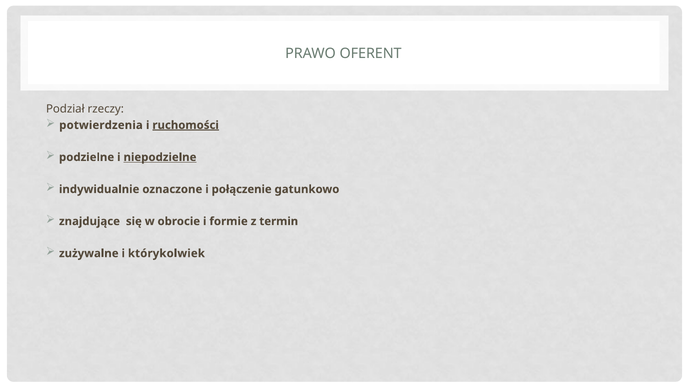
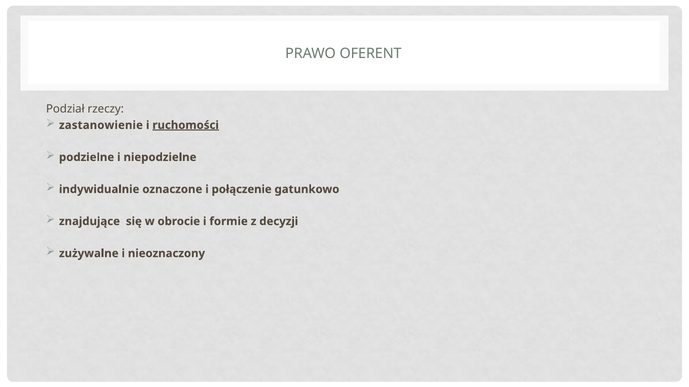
potwierdzenia: potwierdzenia -> zastanowienie
niepodzielne underline: present -> none
termin: termin -> decyzji
którykolwiek: którykolwiek -> nieoznaczony
